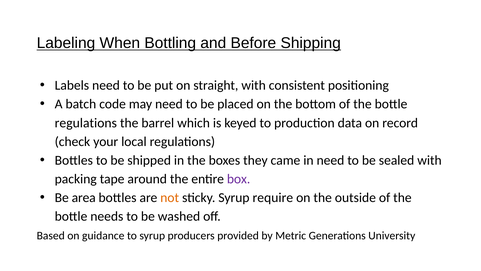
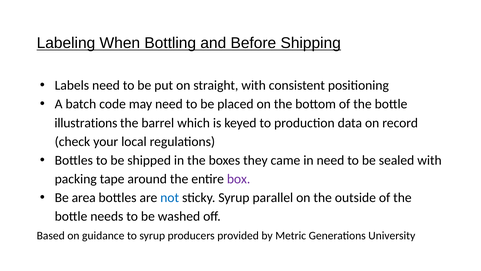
regulations at (86, 123): regulations -> illustrations
not colour: orange -> blue
require: require -> parallel
